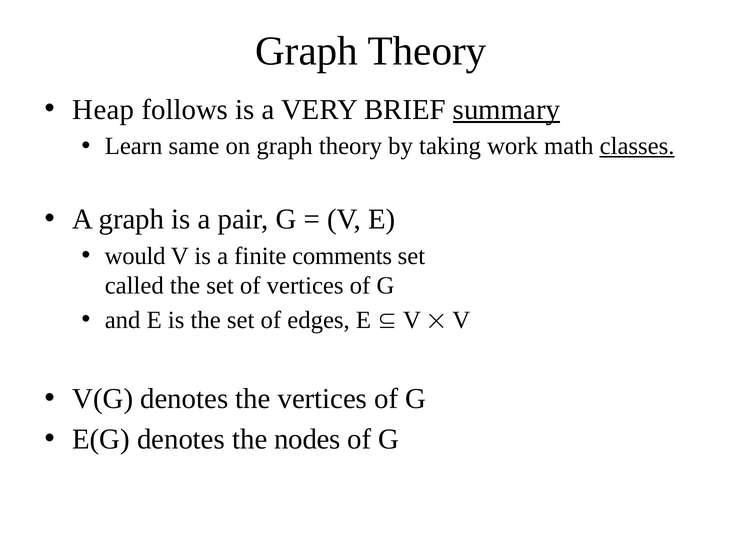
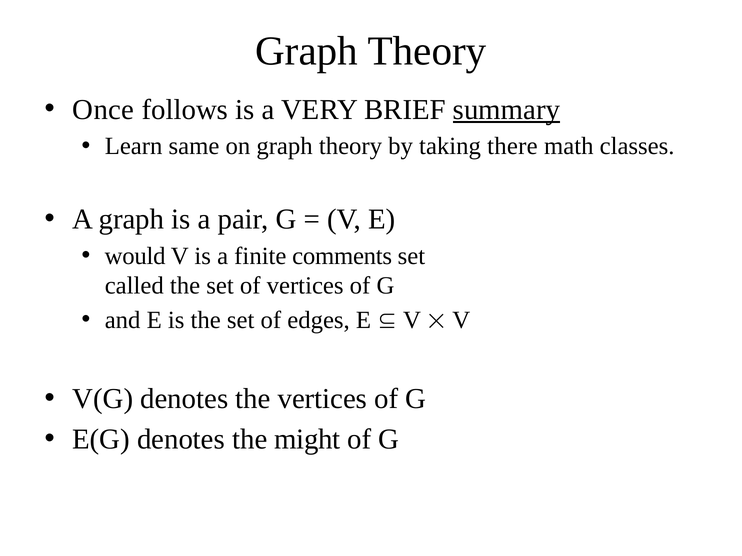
Heap: Heap -> Once
work: work -> there
classes underline: present -> none
nodes: nodes -> might
